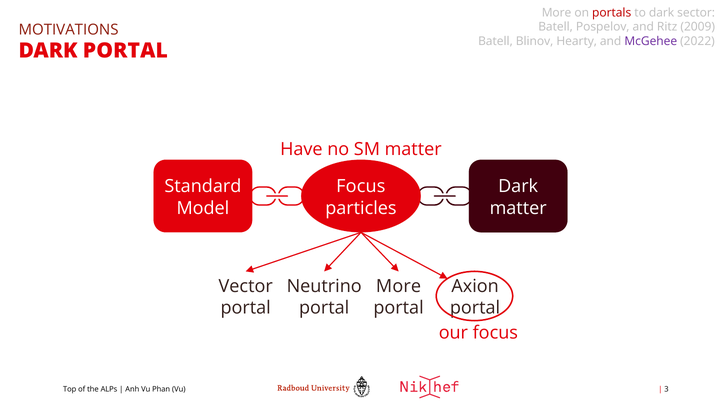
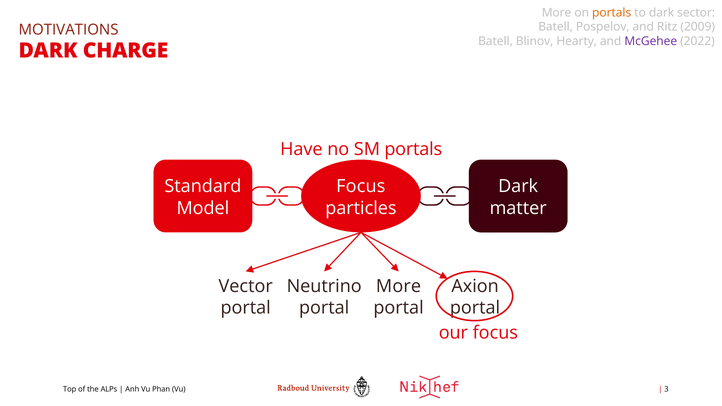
portals at (612, 13) colour: red -> orange
DARK PORTAL: PORTAL -> CHARGE
SM matter: matter -> portals
